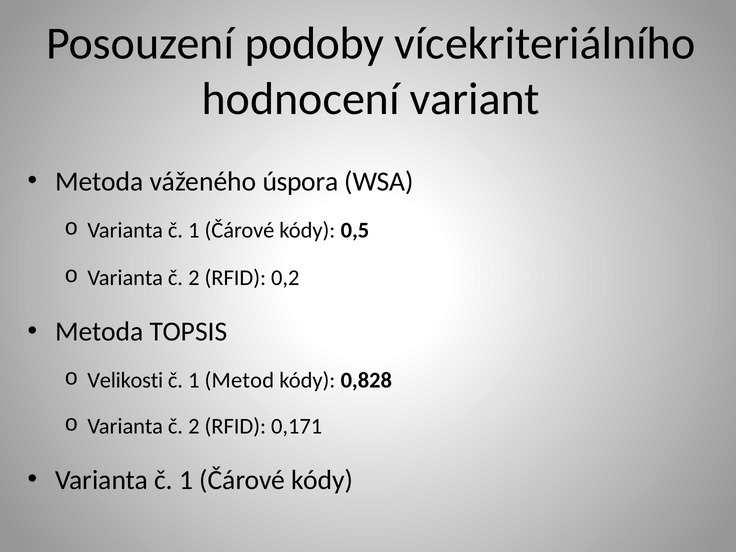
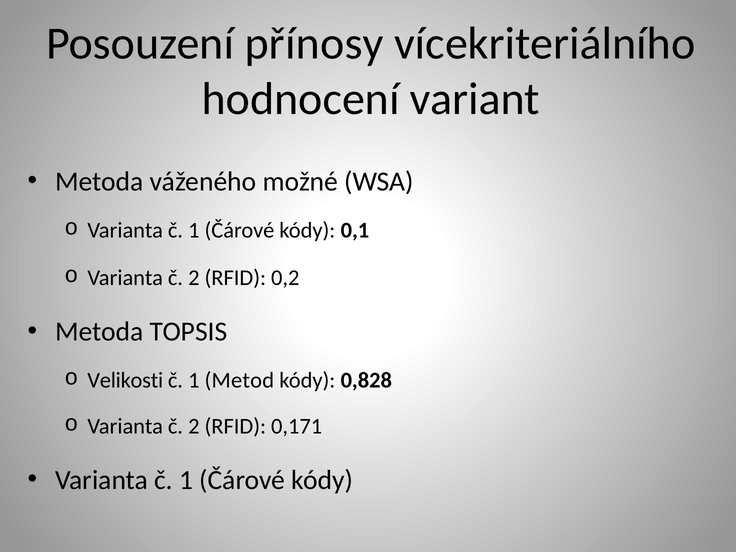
podoby: podoby -> přínosy
úspora: úspora -> možné
0,5: 0,5 -> 0,1
